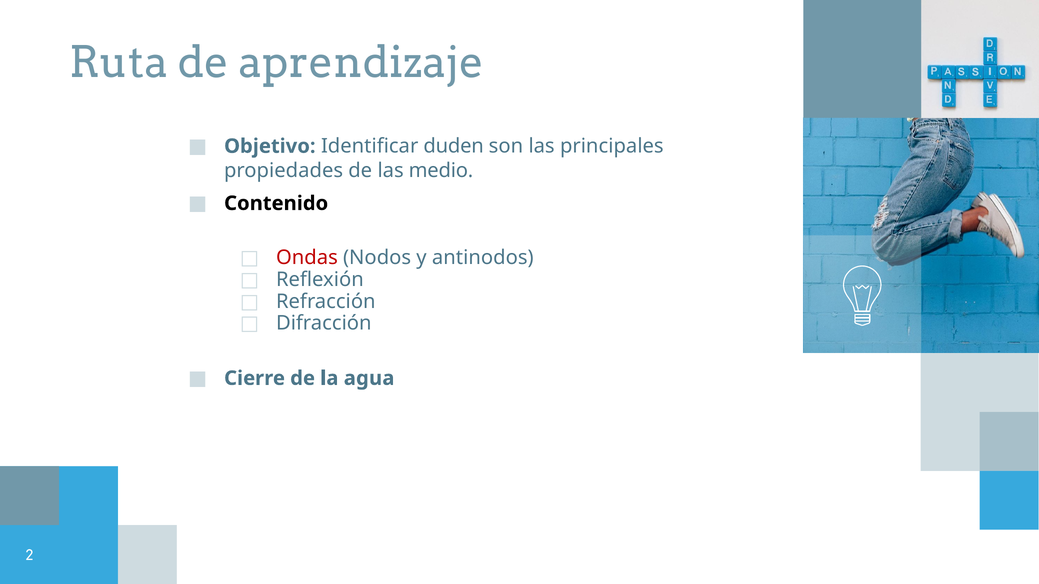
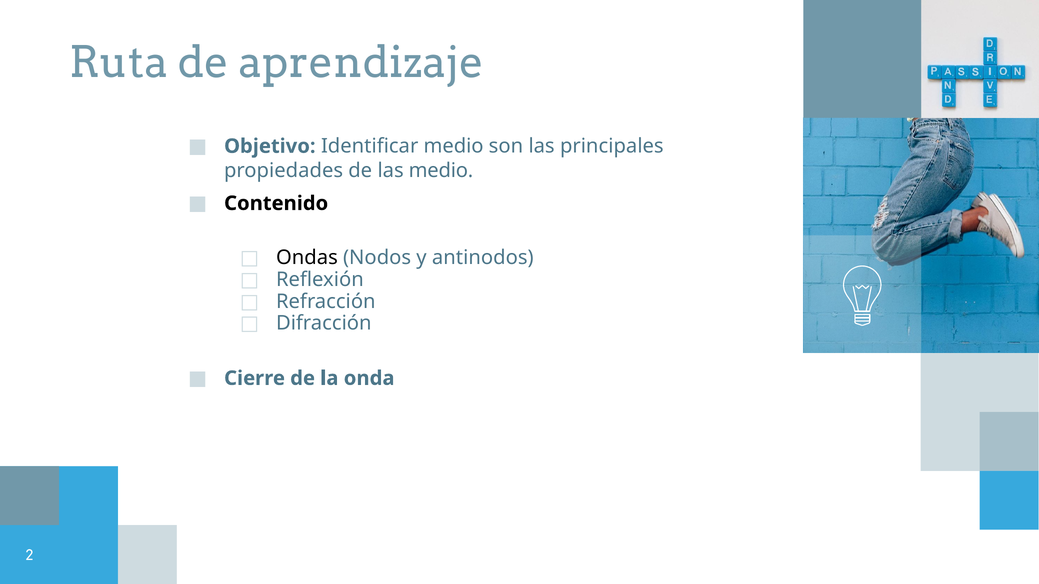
Identificar duden: duden -> medio
Ondas colour: red -> black
agua: agua -> onda
